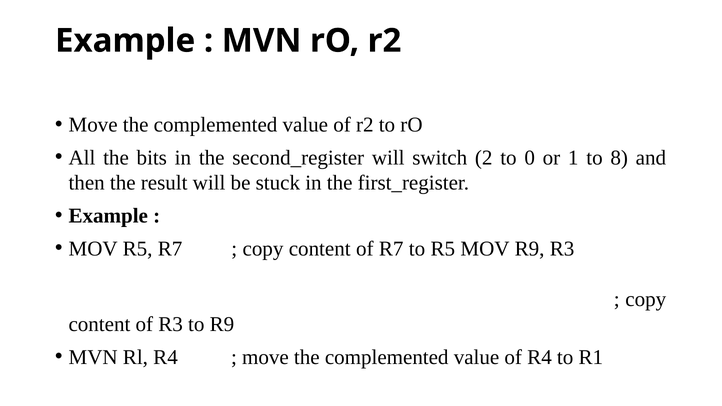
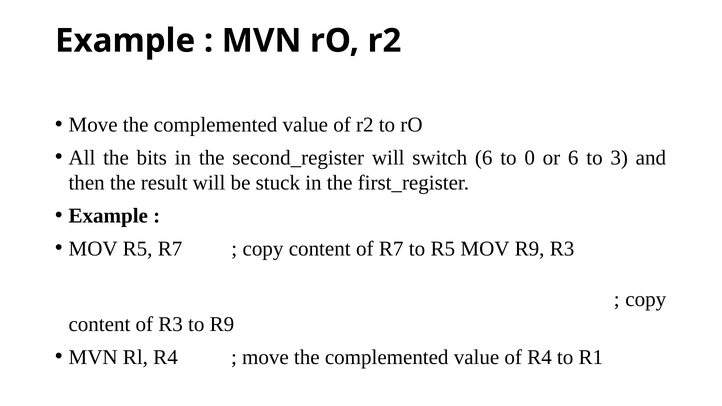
switch 2: 2 -> 6
or 1: 1 -> 6
8: 8 -> 3
